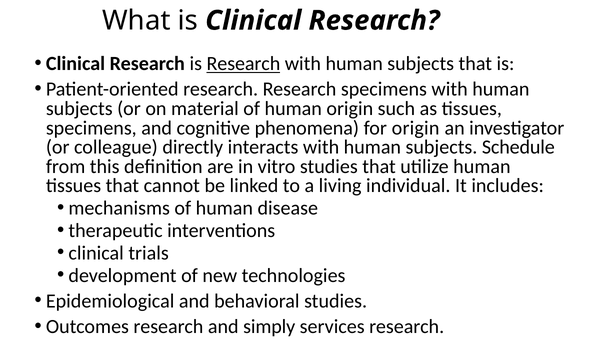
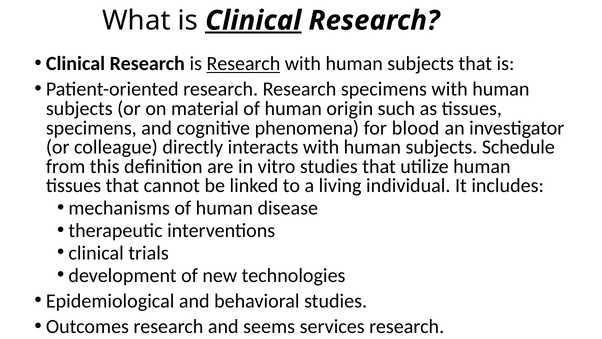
Clinical at (253, 21) underline: none -> present
for origin: origin -> blood
simply: simply -> seems
